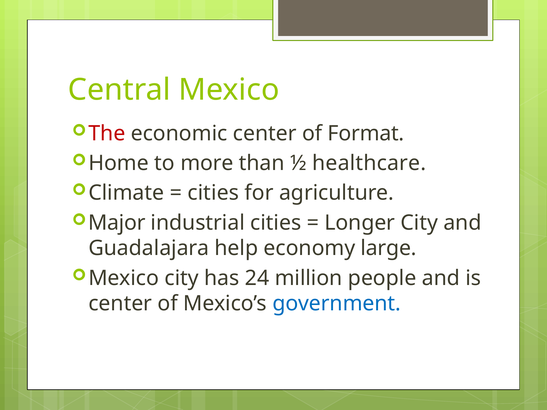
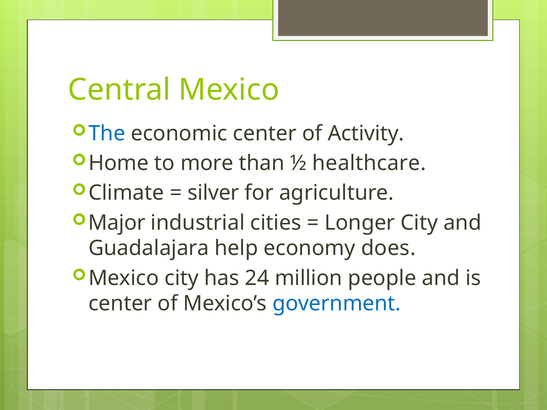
The colour: red -> blue
Format: Format -> Activity
cities at (213, 193): cities -> silver
large: large -> does
